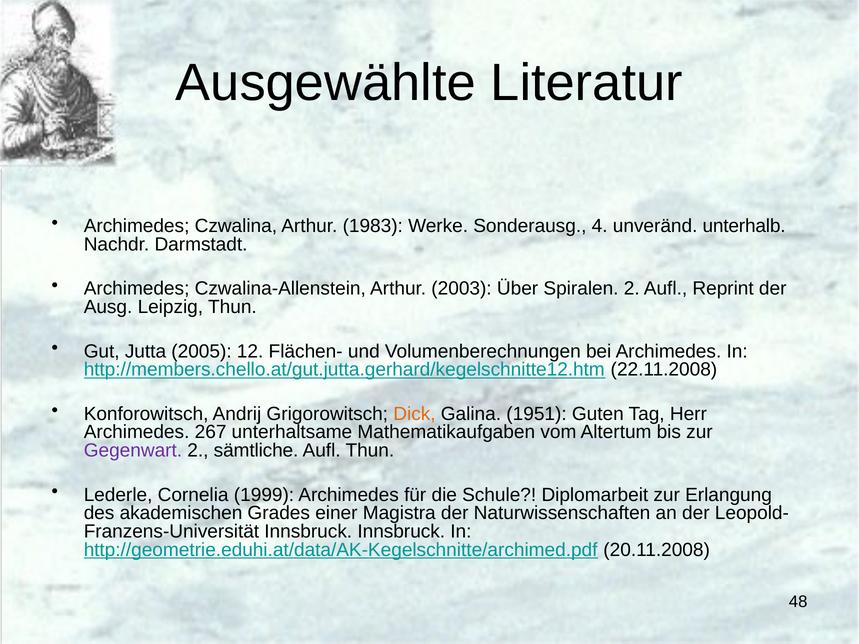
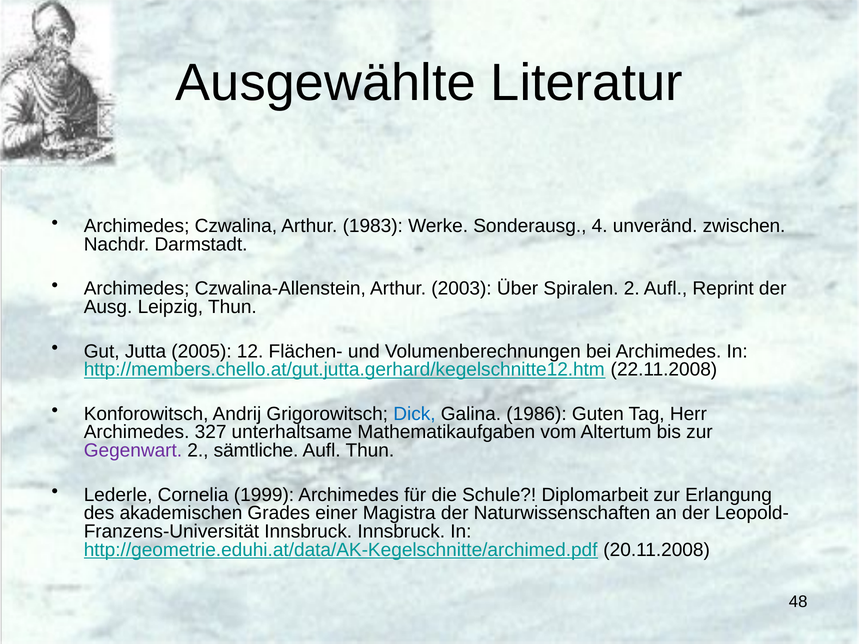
unterhalb: unterhalb -> zwischen
Dick colour: orange -> blue
1951: 1951 -> 1986
267: 267 -> 327
